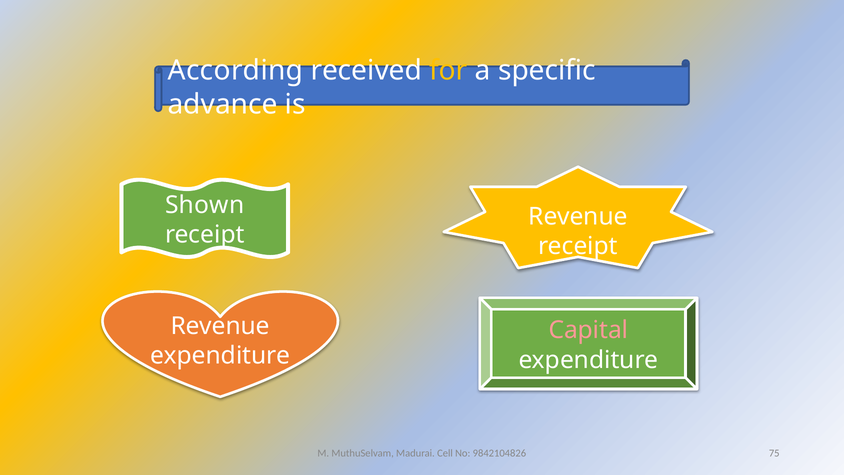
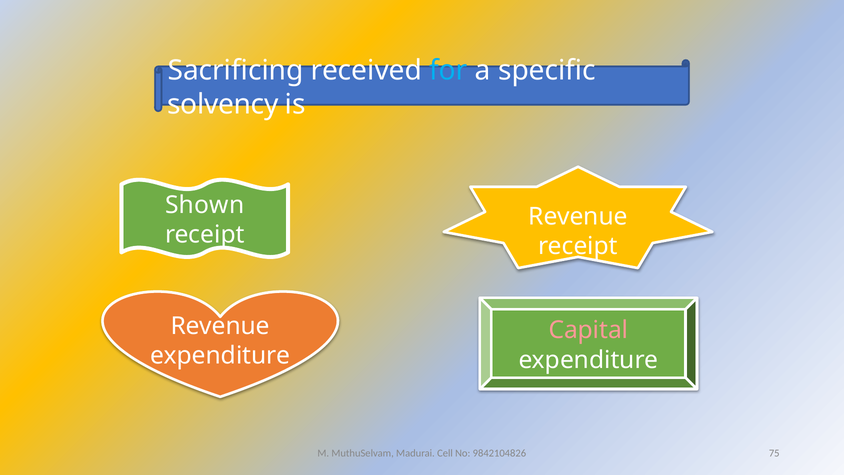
According: According -> Sacrificing
for colour: yellow -> light blue
advance: advance -> solvency
